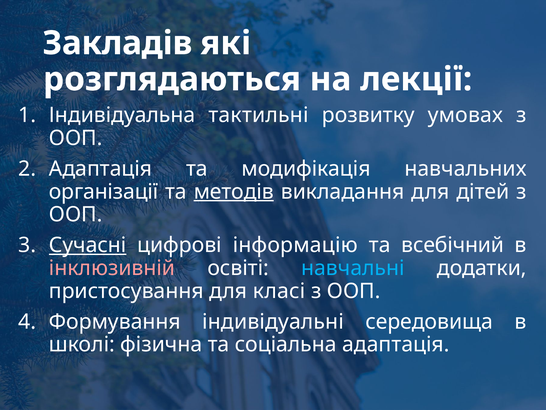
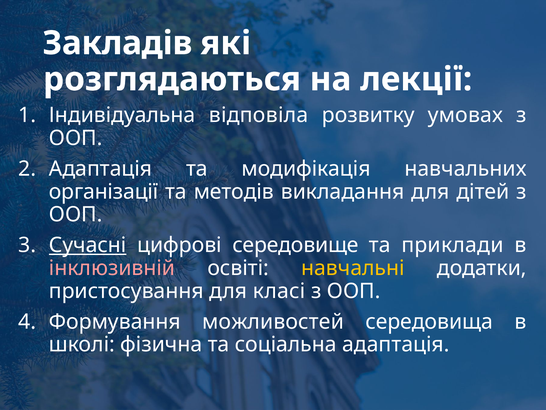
тактильні: тактильні -> відповіла
методів underline: present -> none
інформацію: інформацію -> середовище
всебічний: всебічний -> приклади
навчальні colour: light blue -> yellow
індивідуальні: індивідуальні -> можливостей
